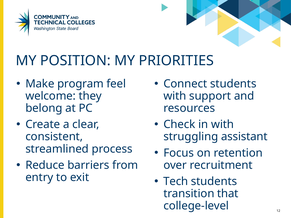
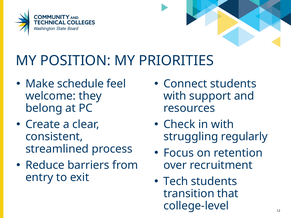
program: program -> schedule
assistant: assistant -> regularly
